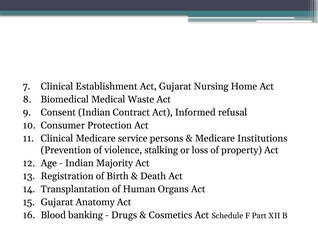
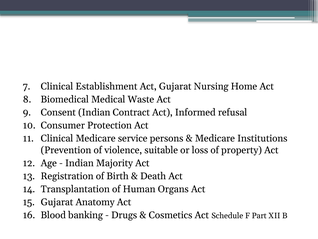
stalking: stalking -> suitable
